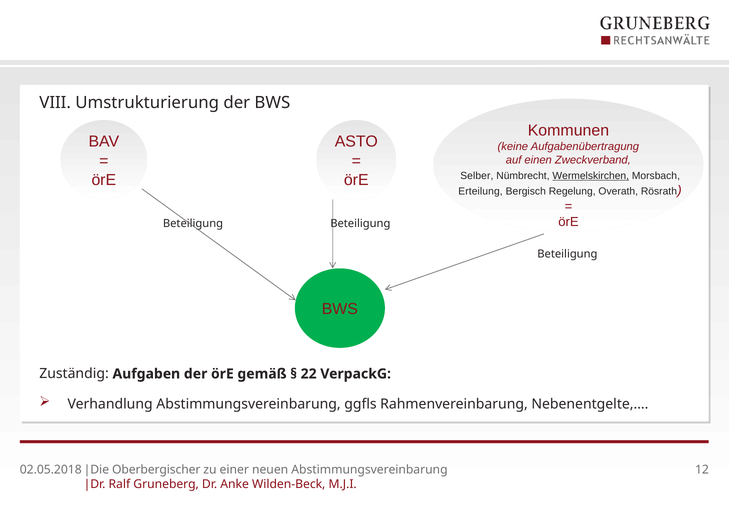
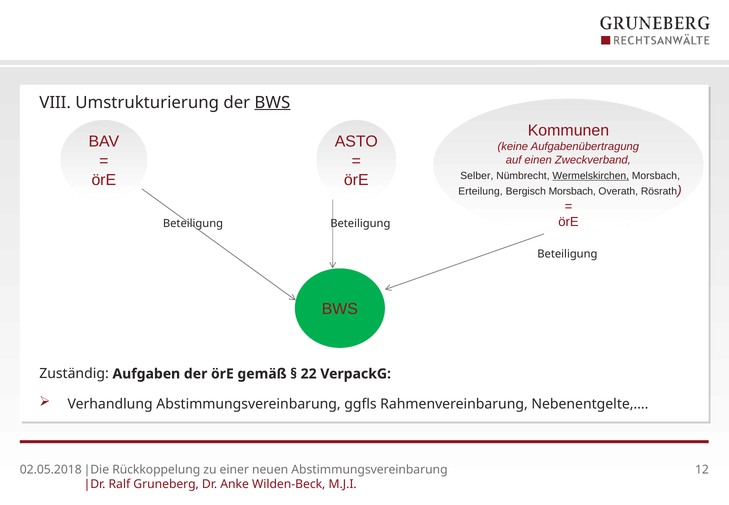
BWS at (272, 102) underline: none -> present
Bergisch Regelung: Regelung -> Morsbach
Oberbergischer: Oberbergischer -> Rückkoppelung
